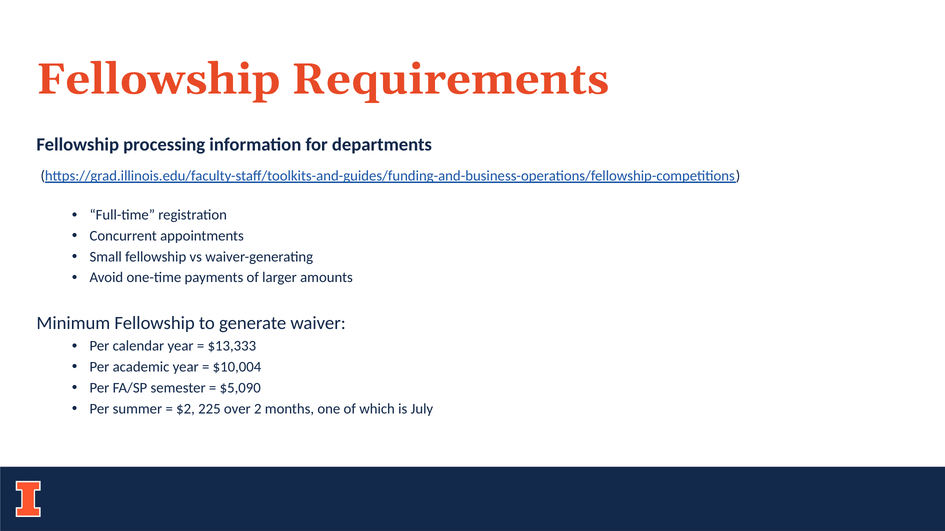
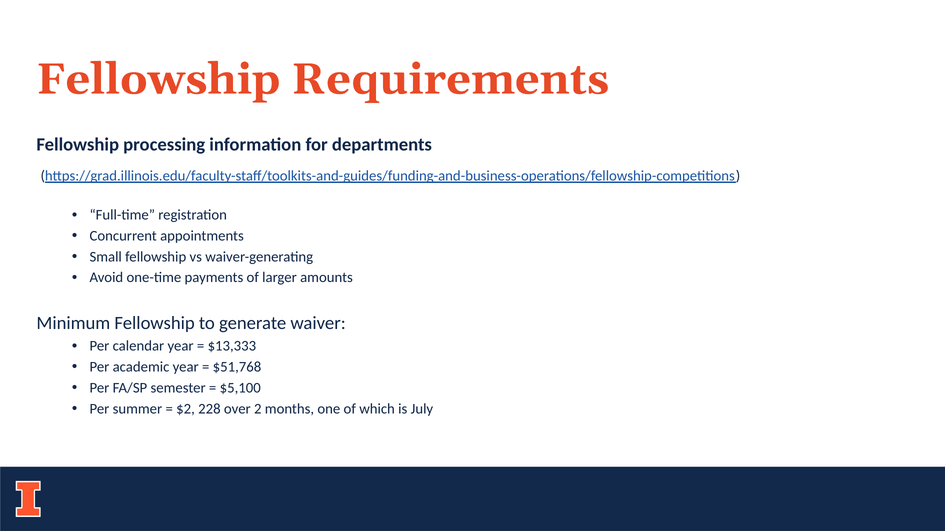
$10,004: $10,004 -> $51,768
$5,090: $5,090 -> $5,100
225: 225 -> 228
